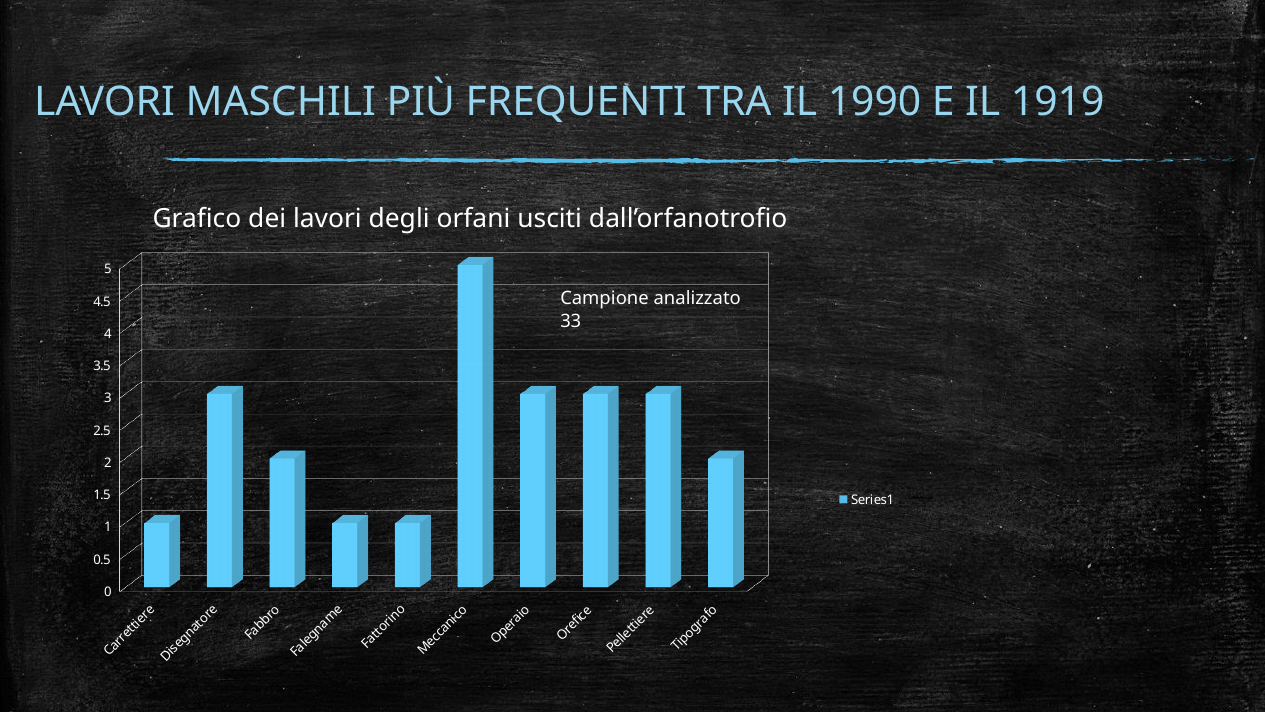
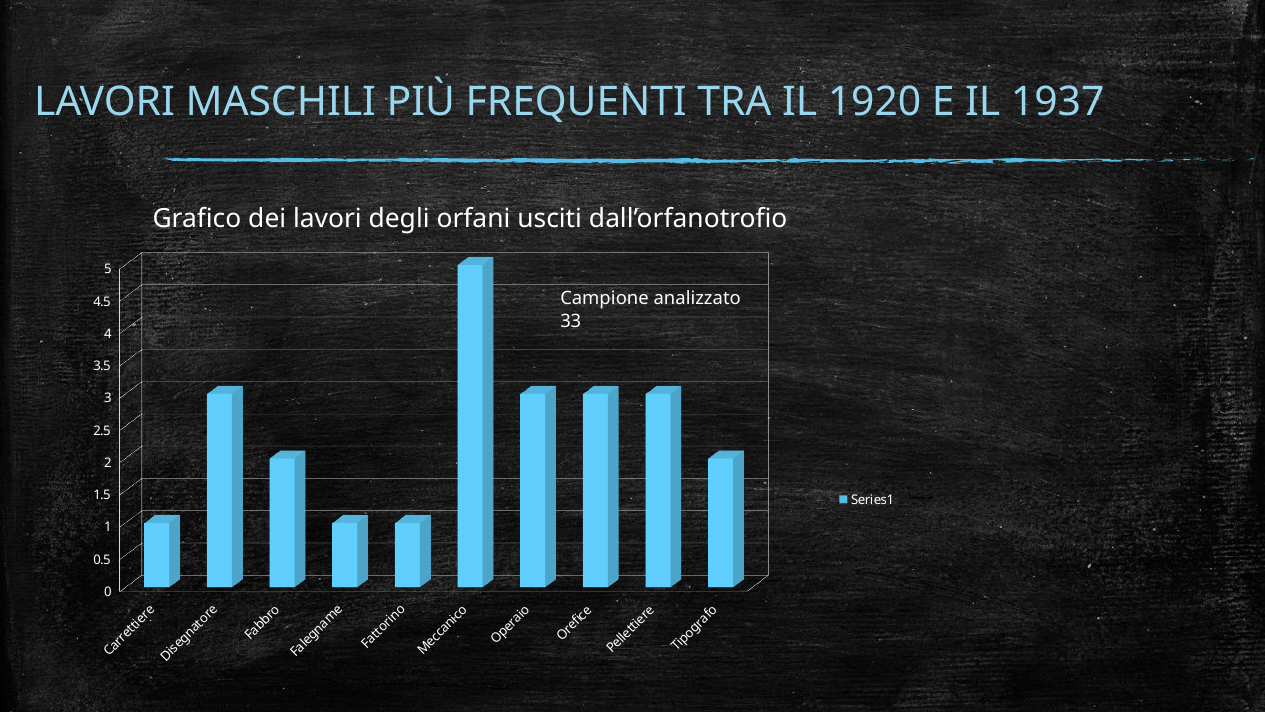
1990: 1990 -> 1920
1919: 1919 -> 1937
